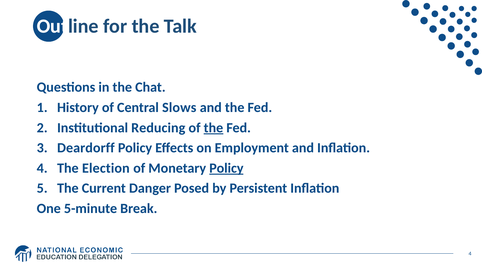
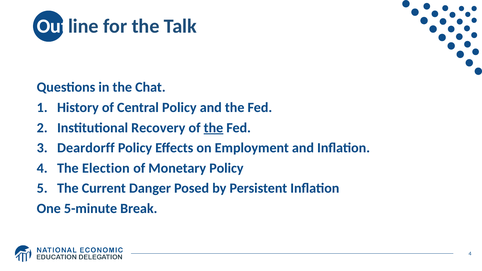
Central Slows: Slows -> Policy
Reducing: Reducing -> Recovery
Policy at (226, 168) underline: present -> none
